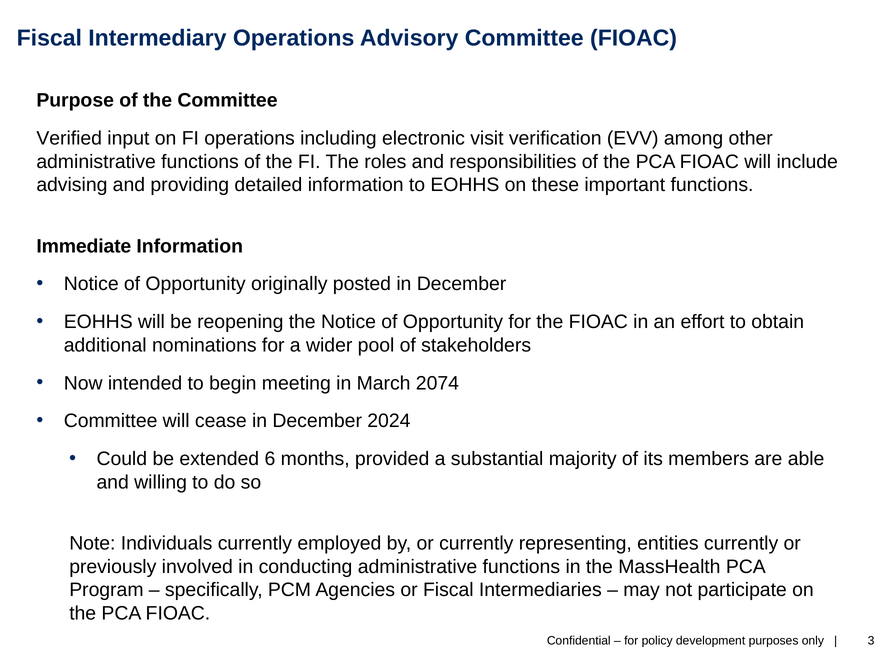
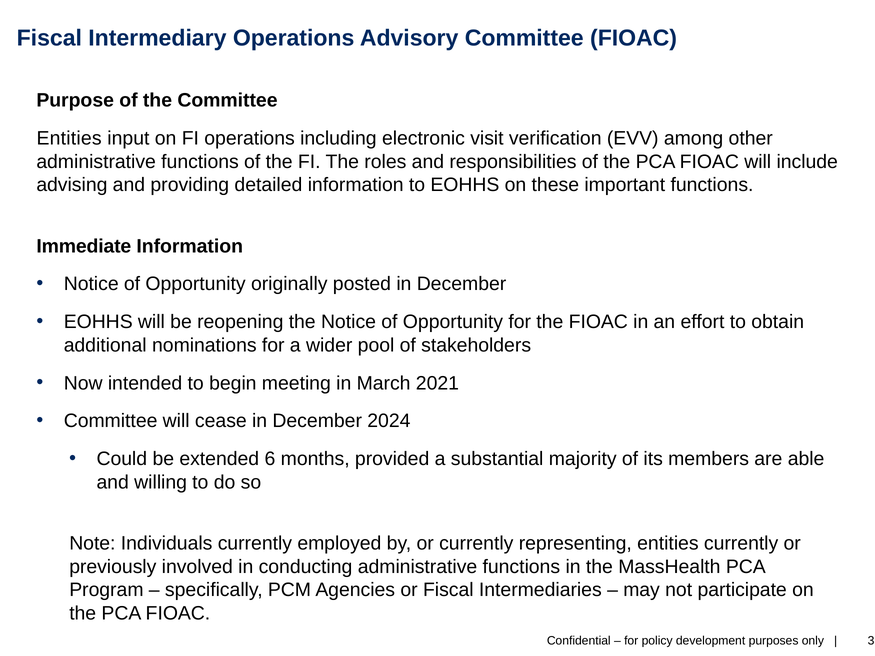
Verified at (69, 138): Verified -> Entities
2074: 2074 -> 2021
